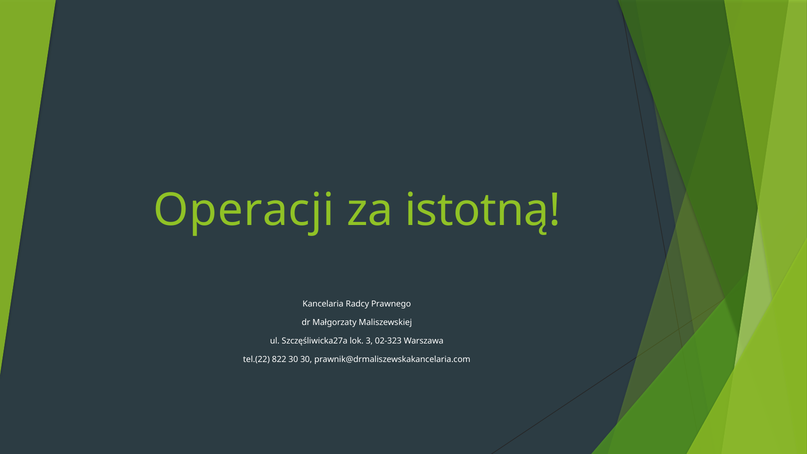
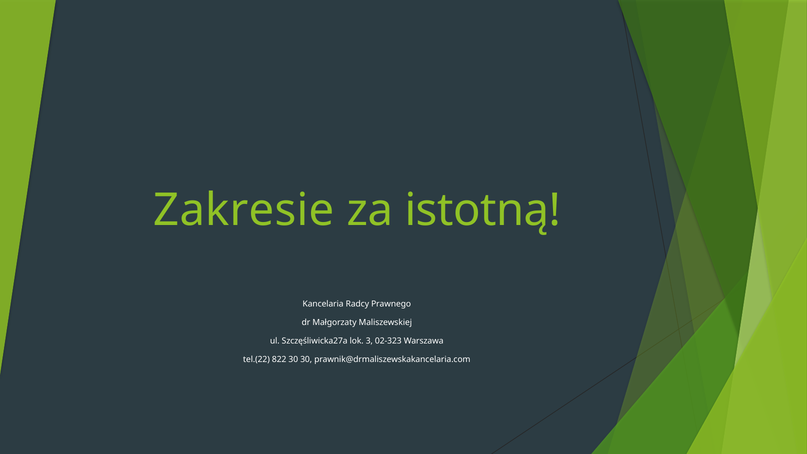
Operacji: Operacji -> Zakresie
